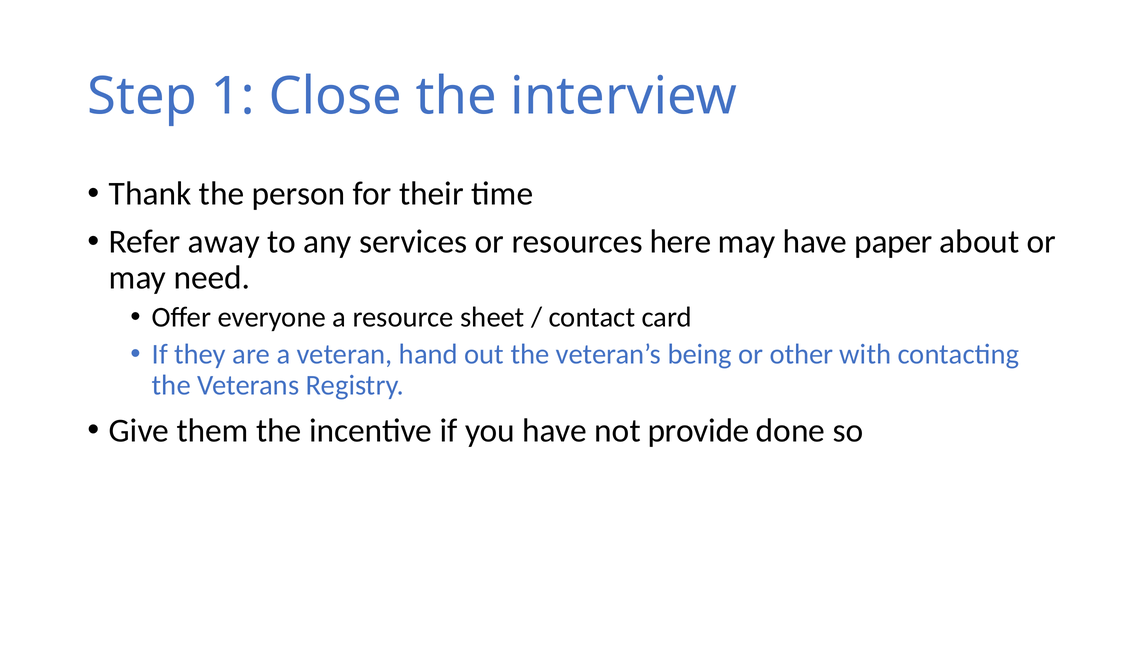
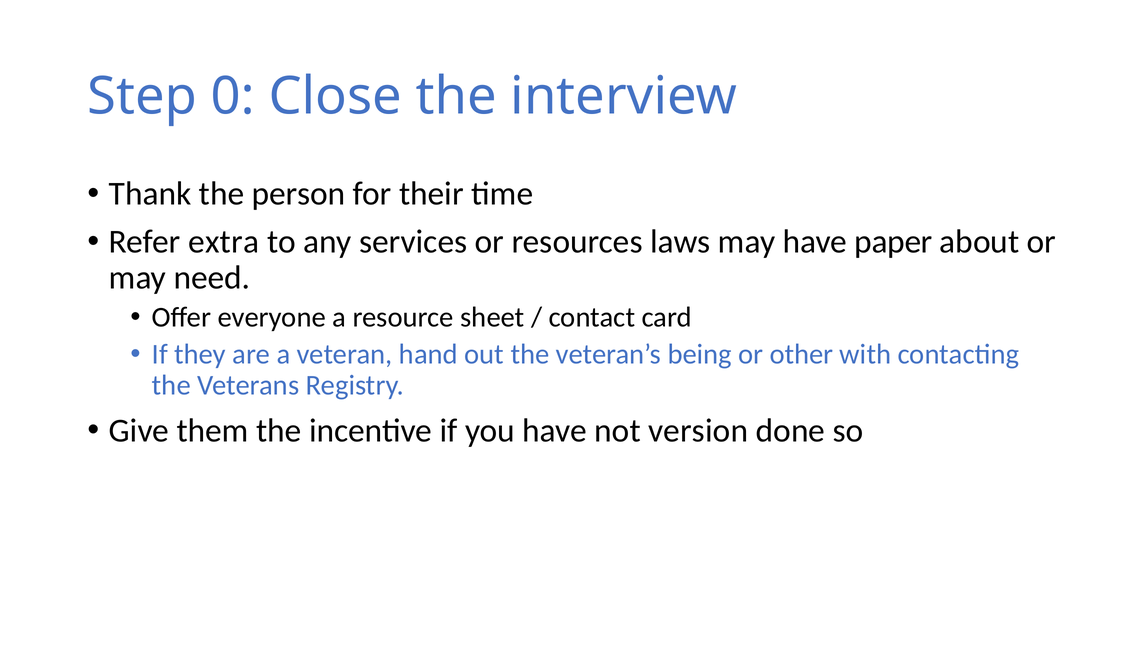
1: 1 -> 0
away: away -> extra
here: here -> laws
provide: provide -> version
